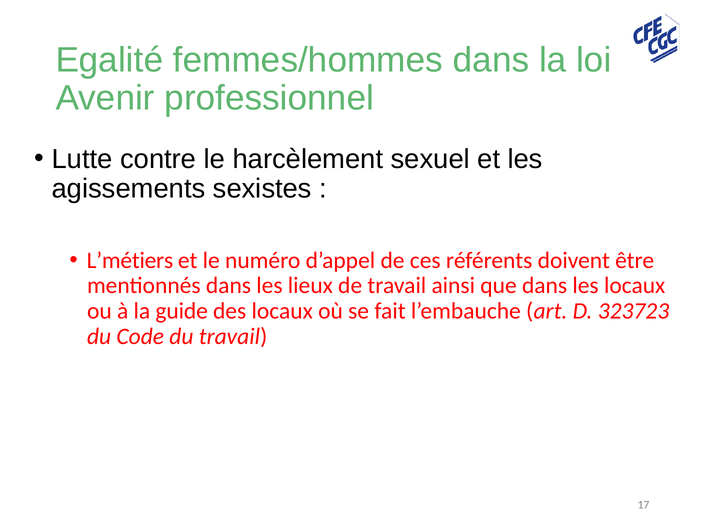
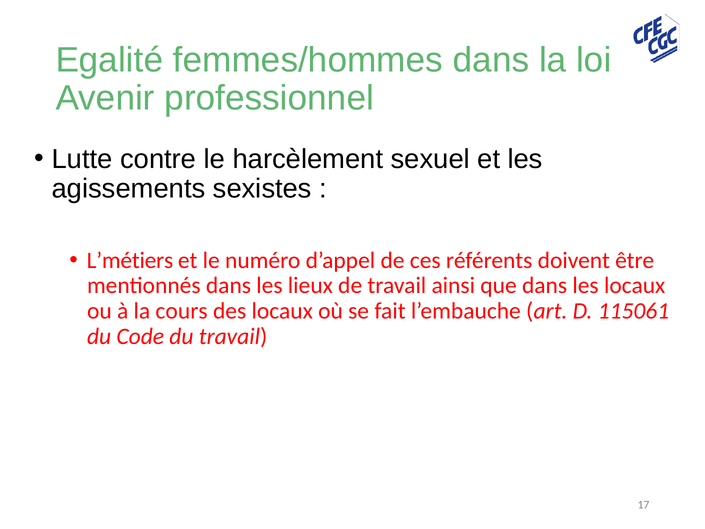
guide: guide -> cours
323723: 323723 -> 115061
